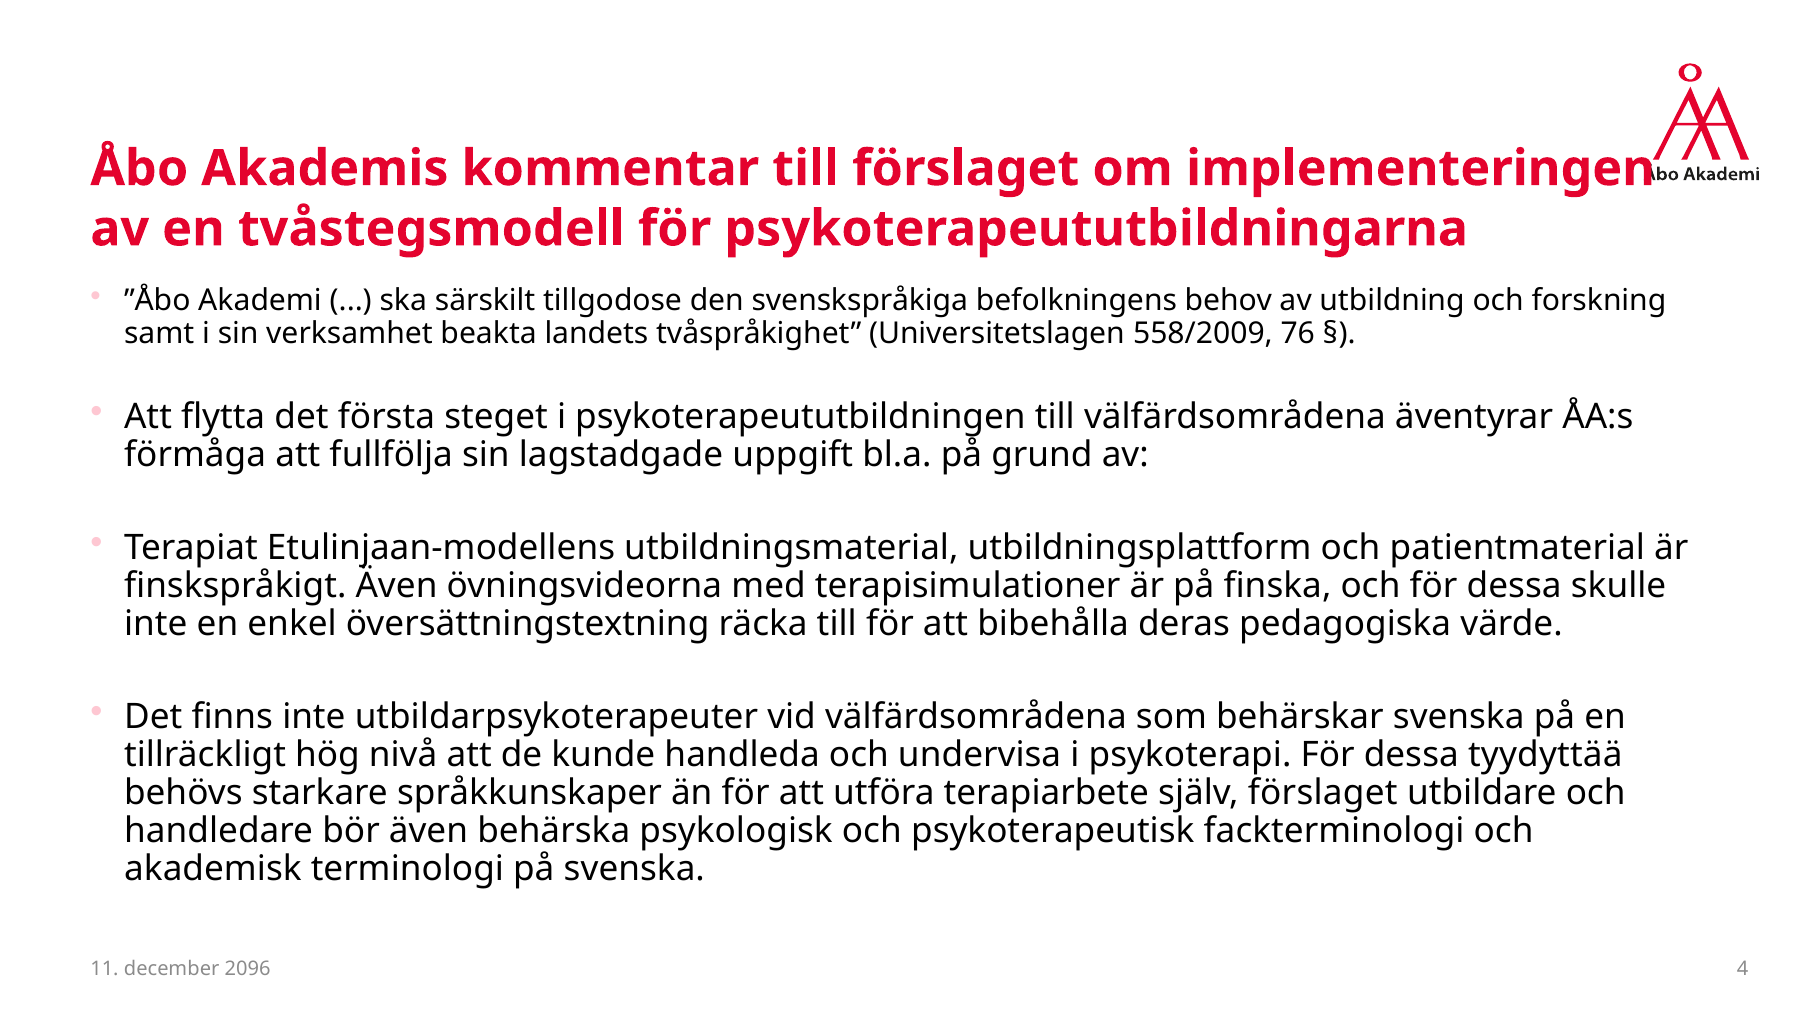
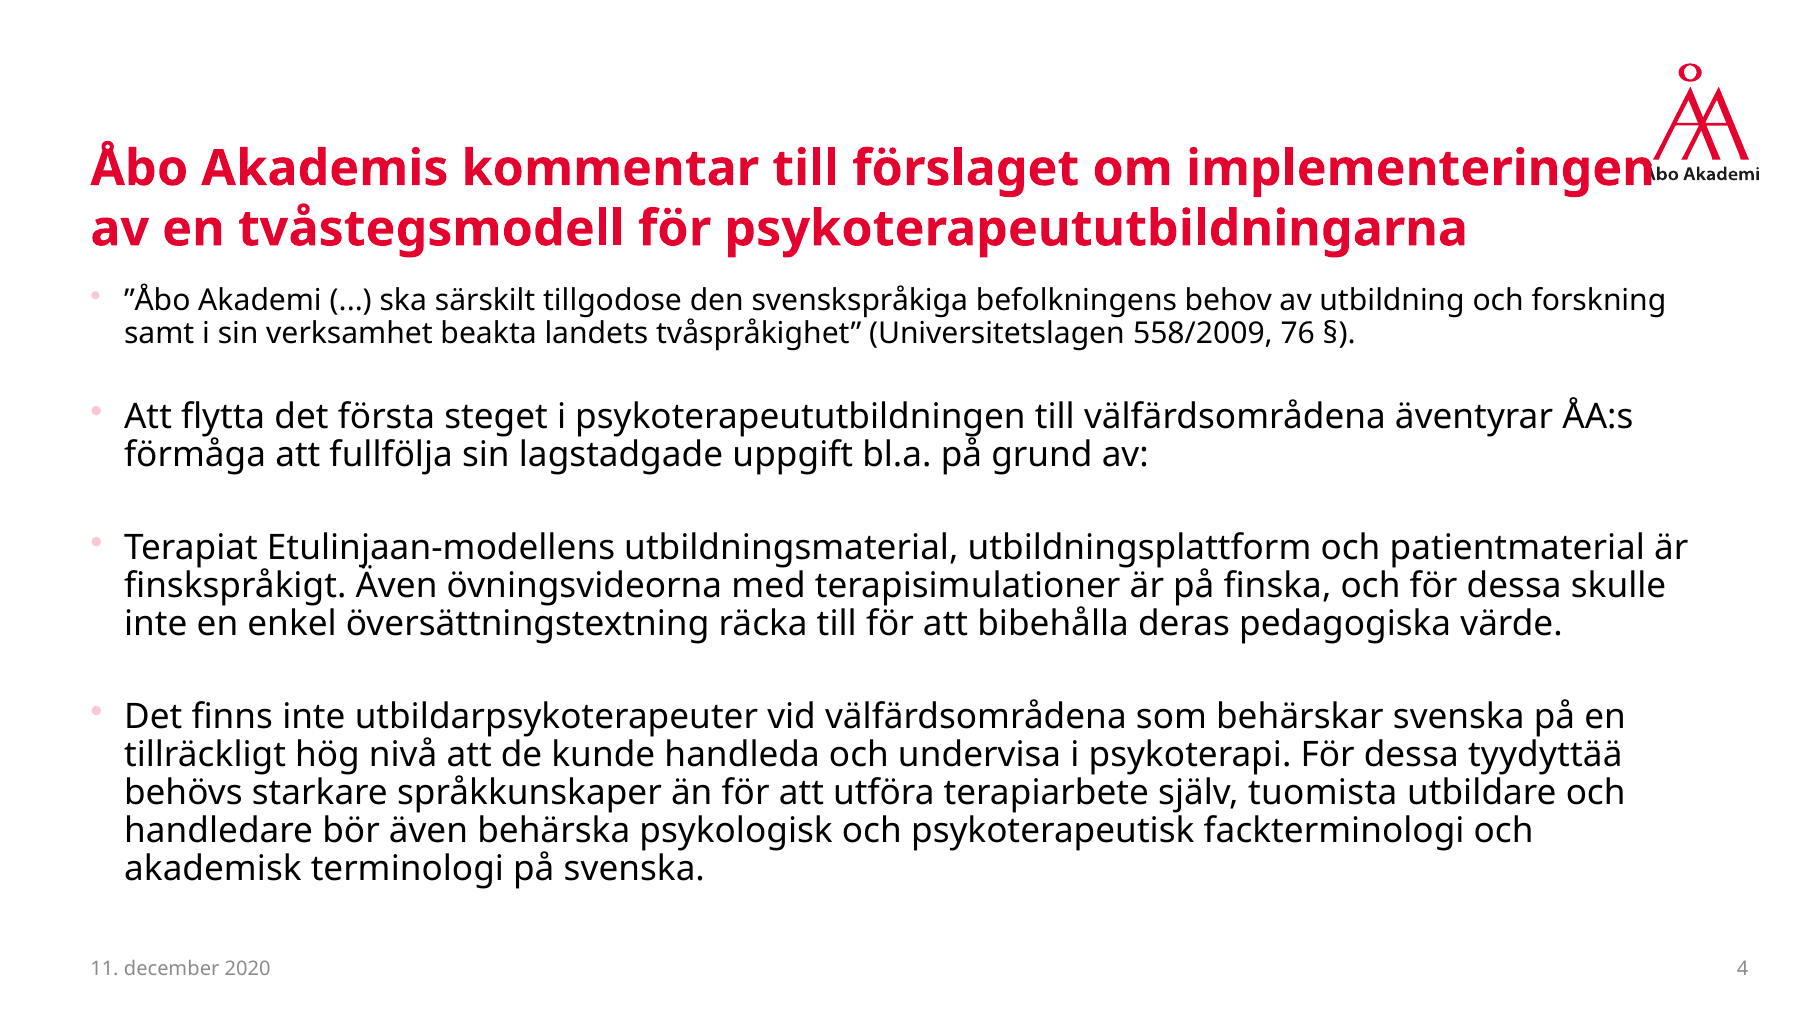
själv förslaget: förslaget -> tuomista
2096: 2096 -> 2020
